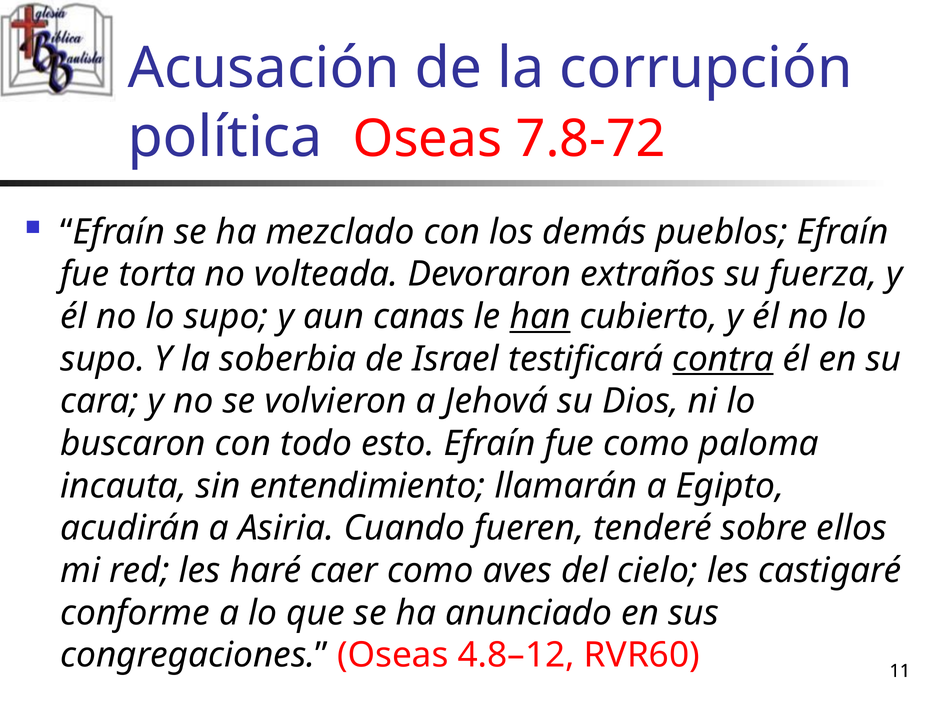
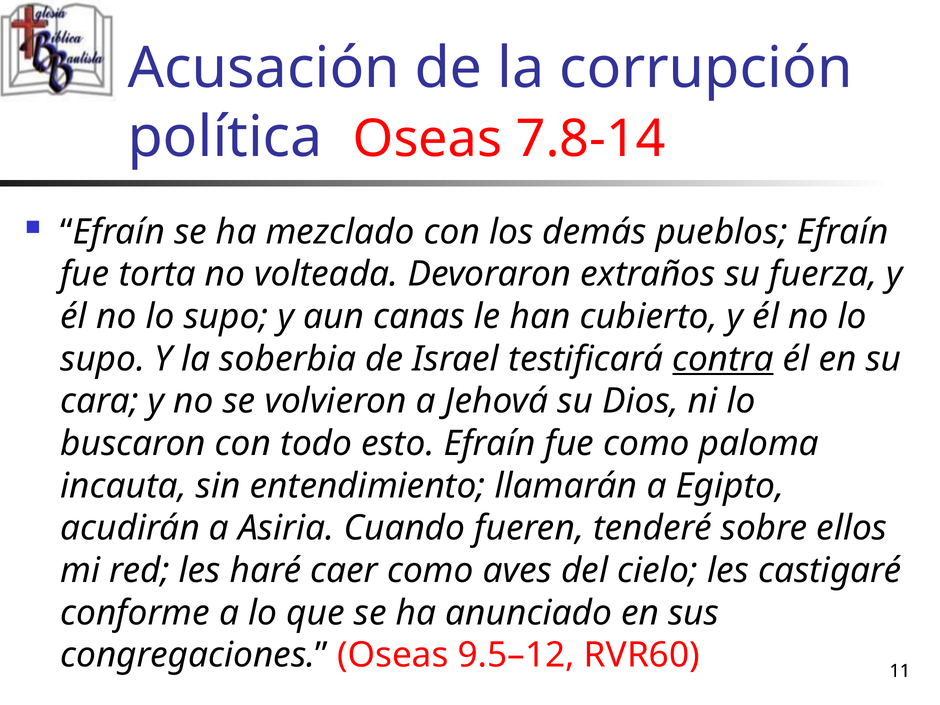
7.8-72: 7.8-72 -> 7.8-14
han underline: present -> none
4.8–12: 4.8–12 -> 9.5–12
